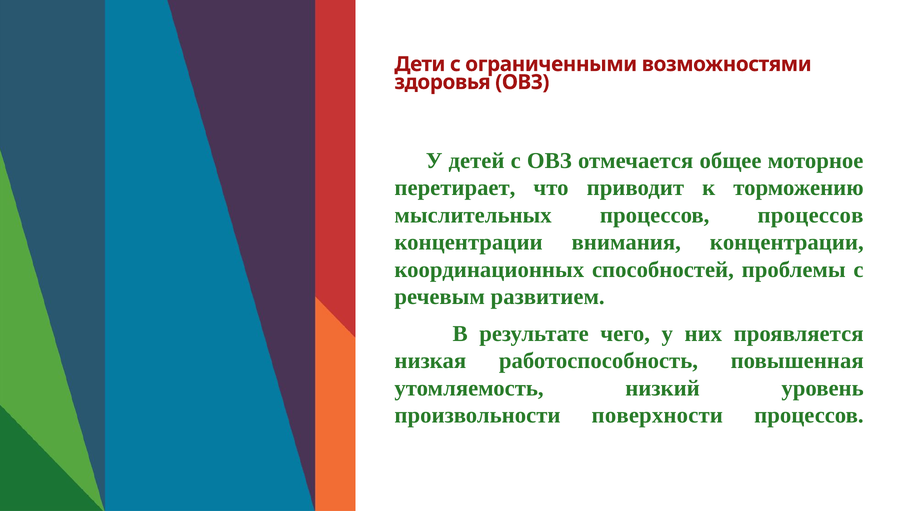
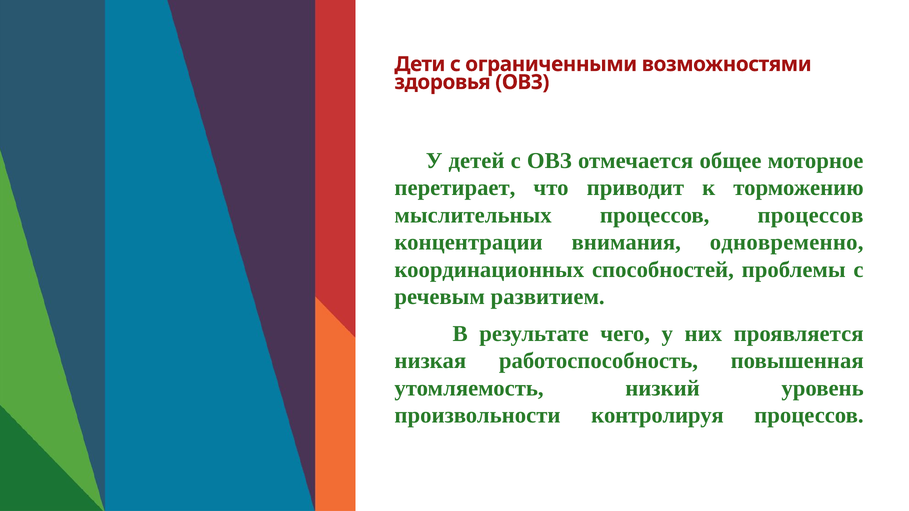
внимания концентрации: концентрации -> одновременно
поверхности: поверхности -> контролируя
